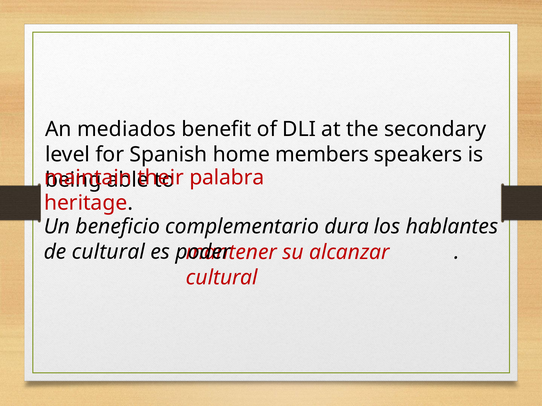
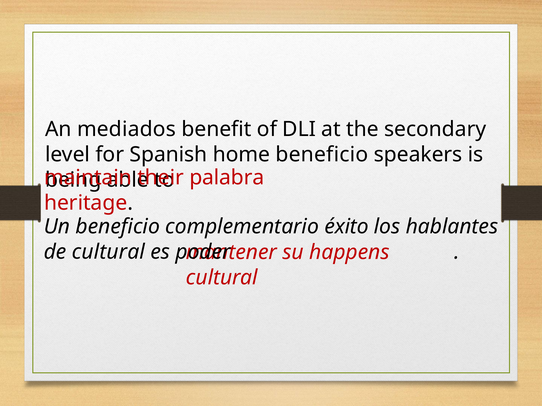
home members: members -> beneficio
dura: dura -> éxito
alcanzar: alcanzar -> happens
